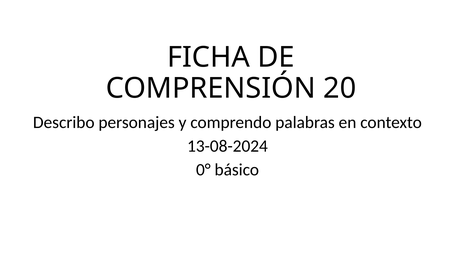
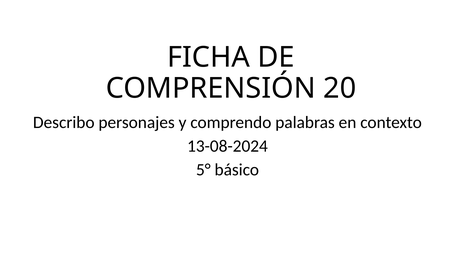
0°: 0° -> 5°
